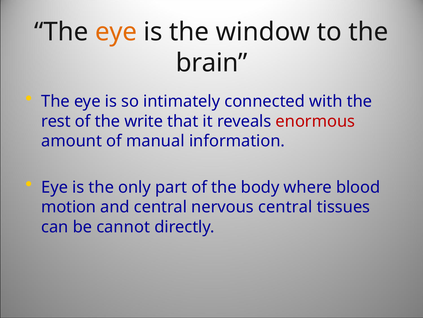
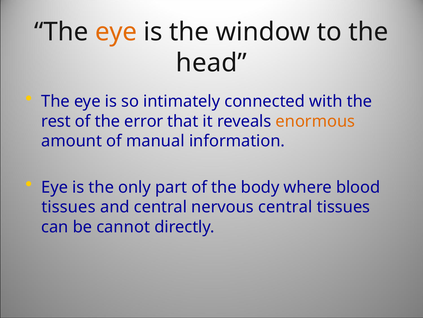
brain: brain -> head
write: write -> error
enormous colour: red -> orange
motion at (69, 207): motion -> tissues
